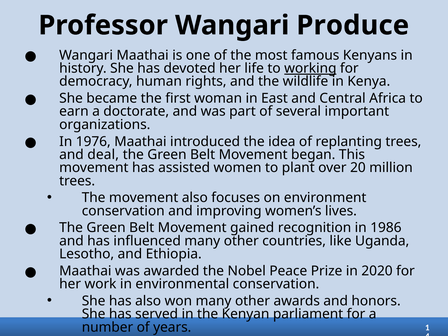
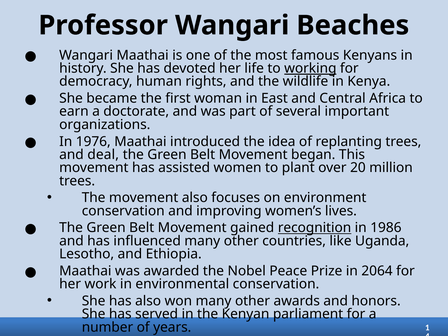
Produce: Produce -> Beaches
recognition underline: none -> present
2020: 2020 -> 2064
